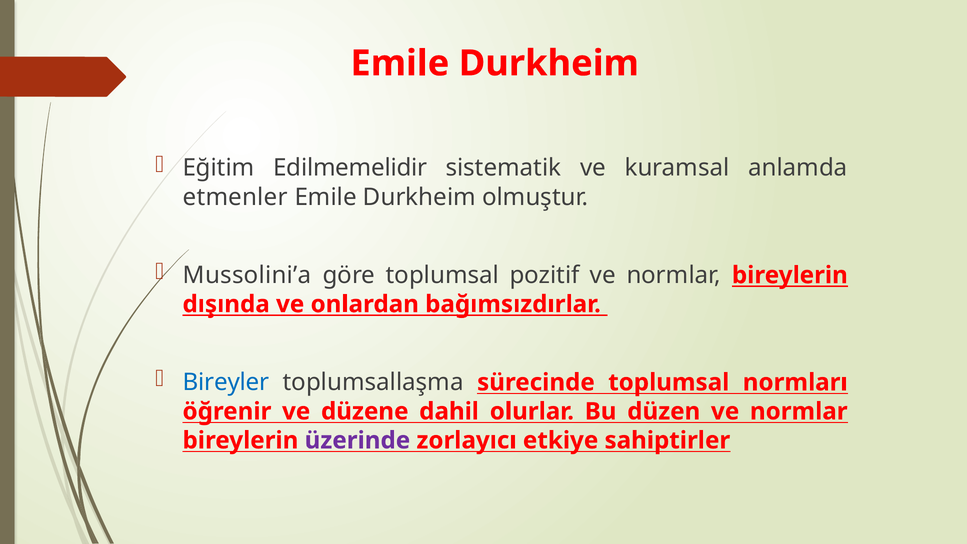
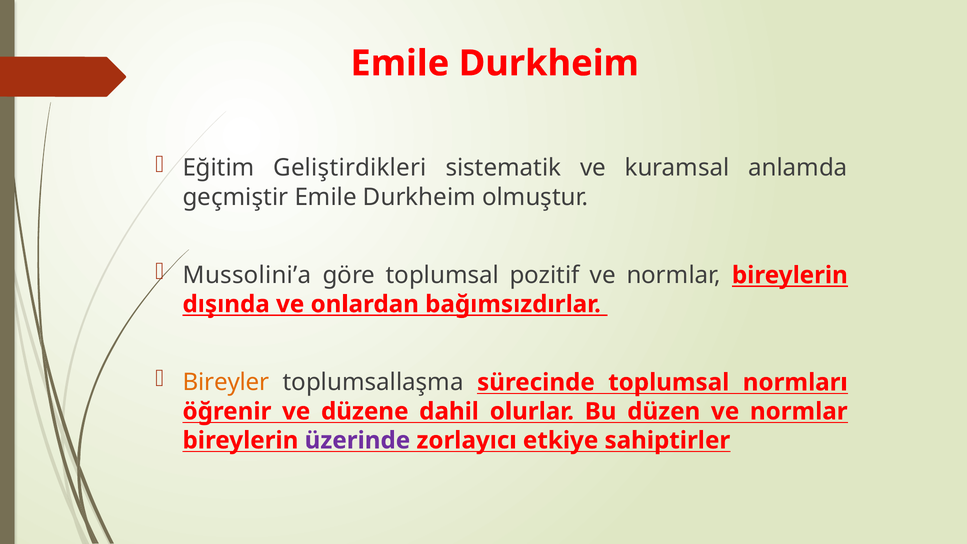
Edilmemelidir: Edilmemelidir -> Geliştirdikleri
etmenler: etmenler -> geçmiştir
Bireyler colour: blue -> orange
